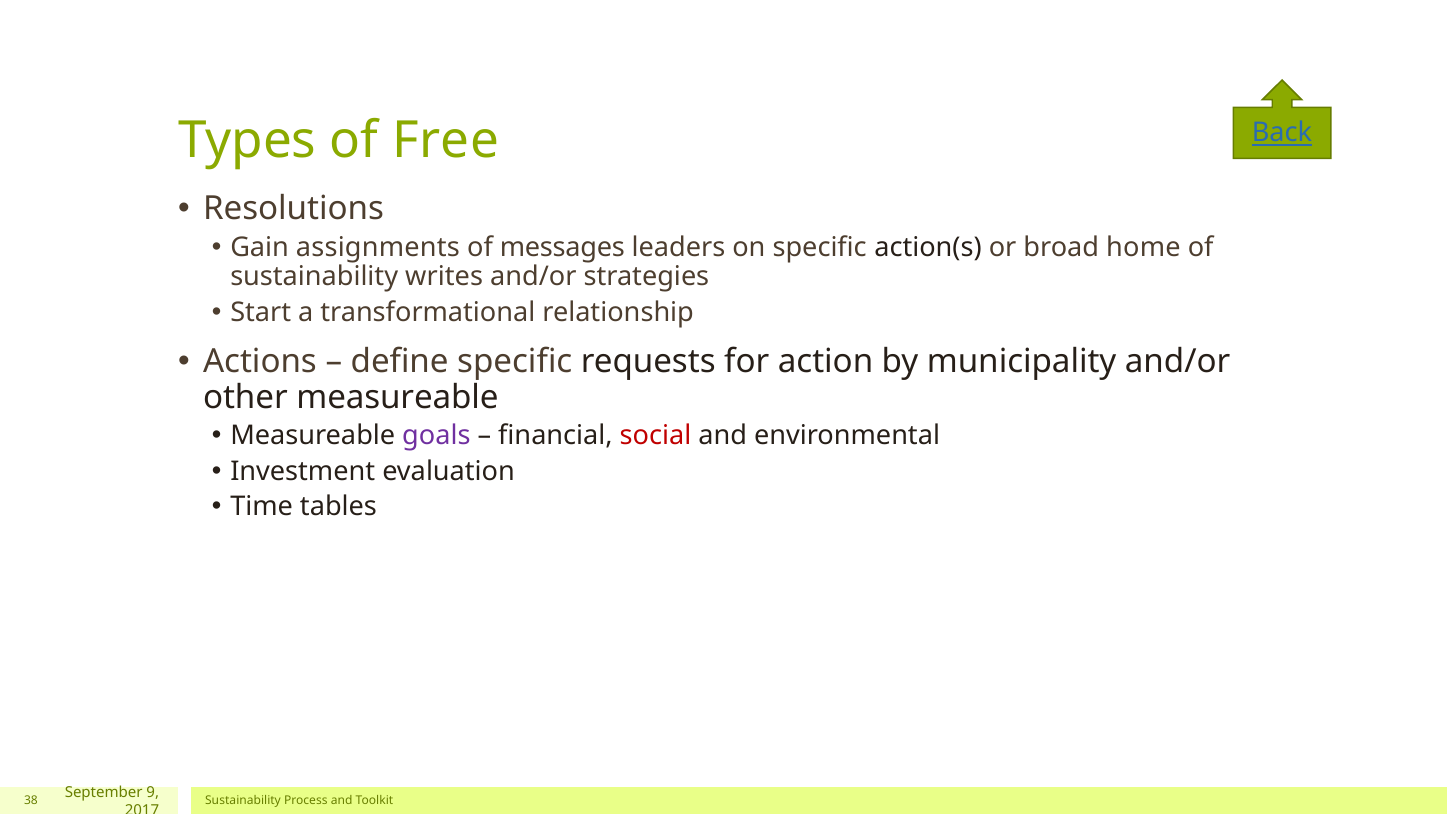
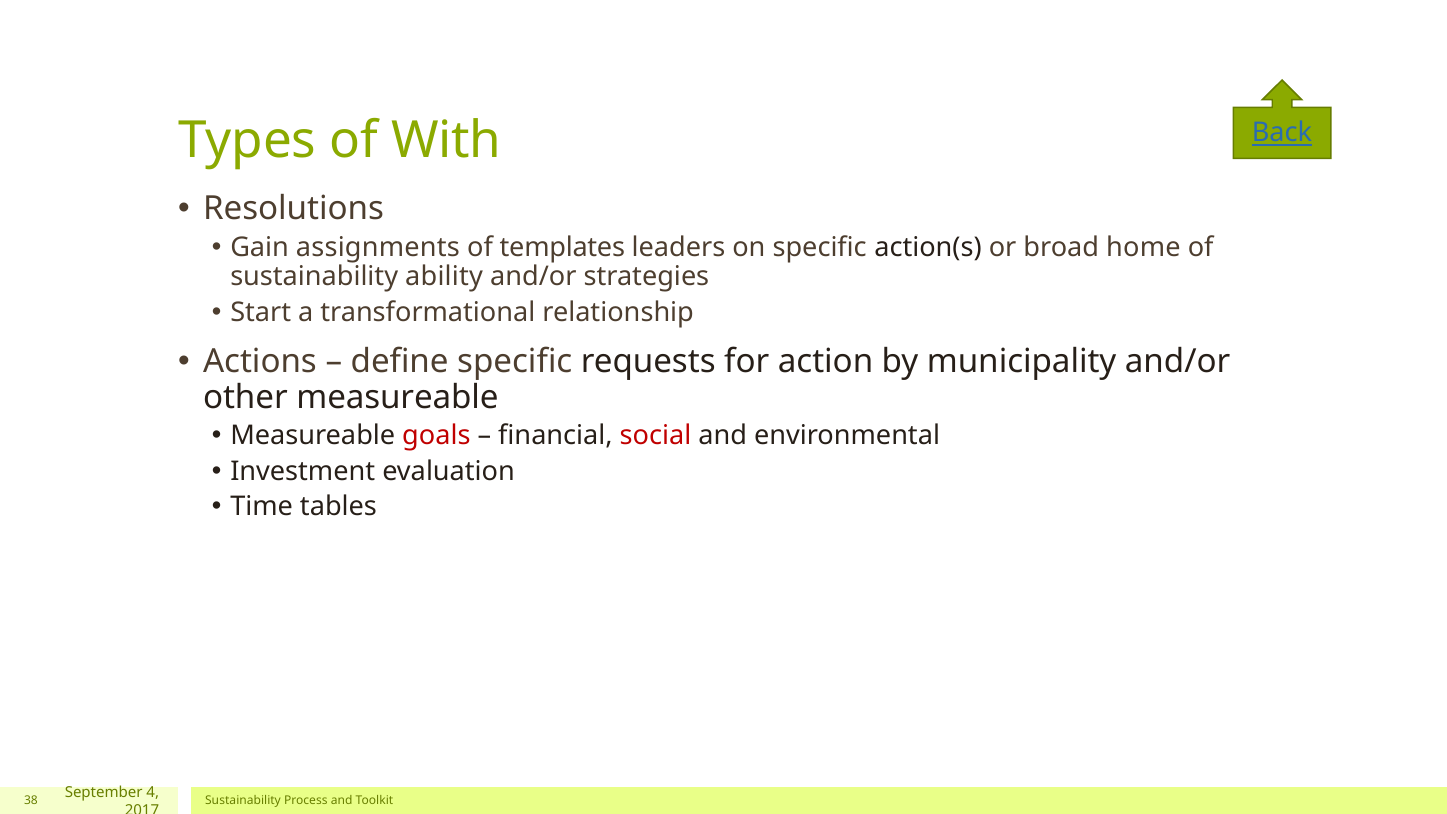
Free: Free -> With
messages: messages -> templates
writes: writes -> ability
goals colour: purple -> red
9: 9 -> 4
